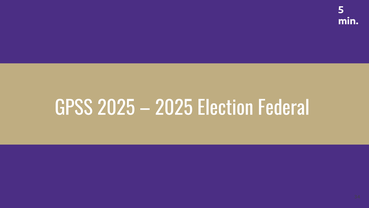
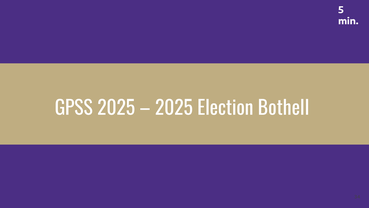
Federal: Federal -> Bothell
